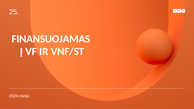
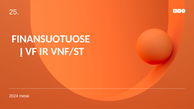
FINANSUOJAMAS: FINANSUOJAMAS -> FINANSUOTUOSE
